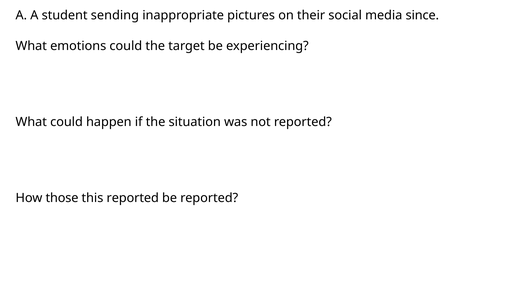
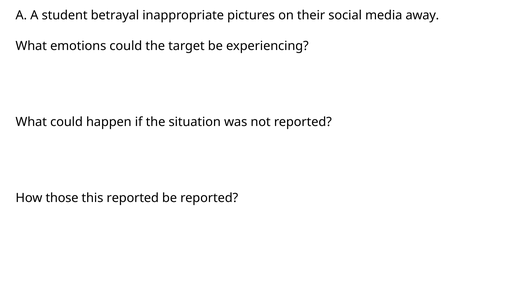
sending: sending -> betrayal
since: since -> away
